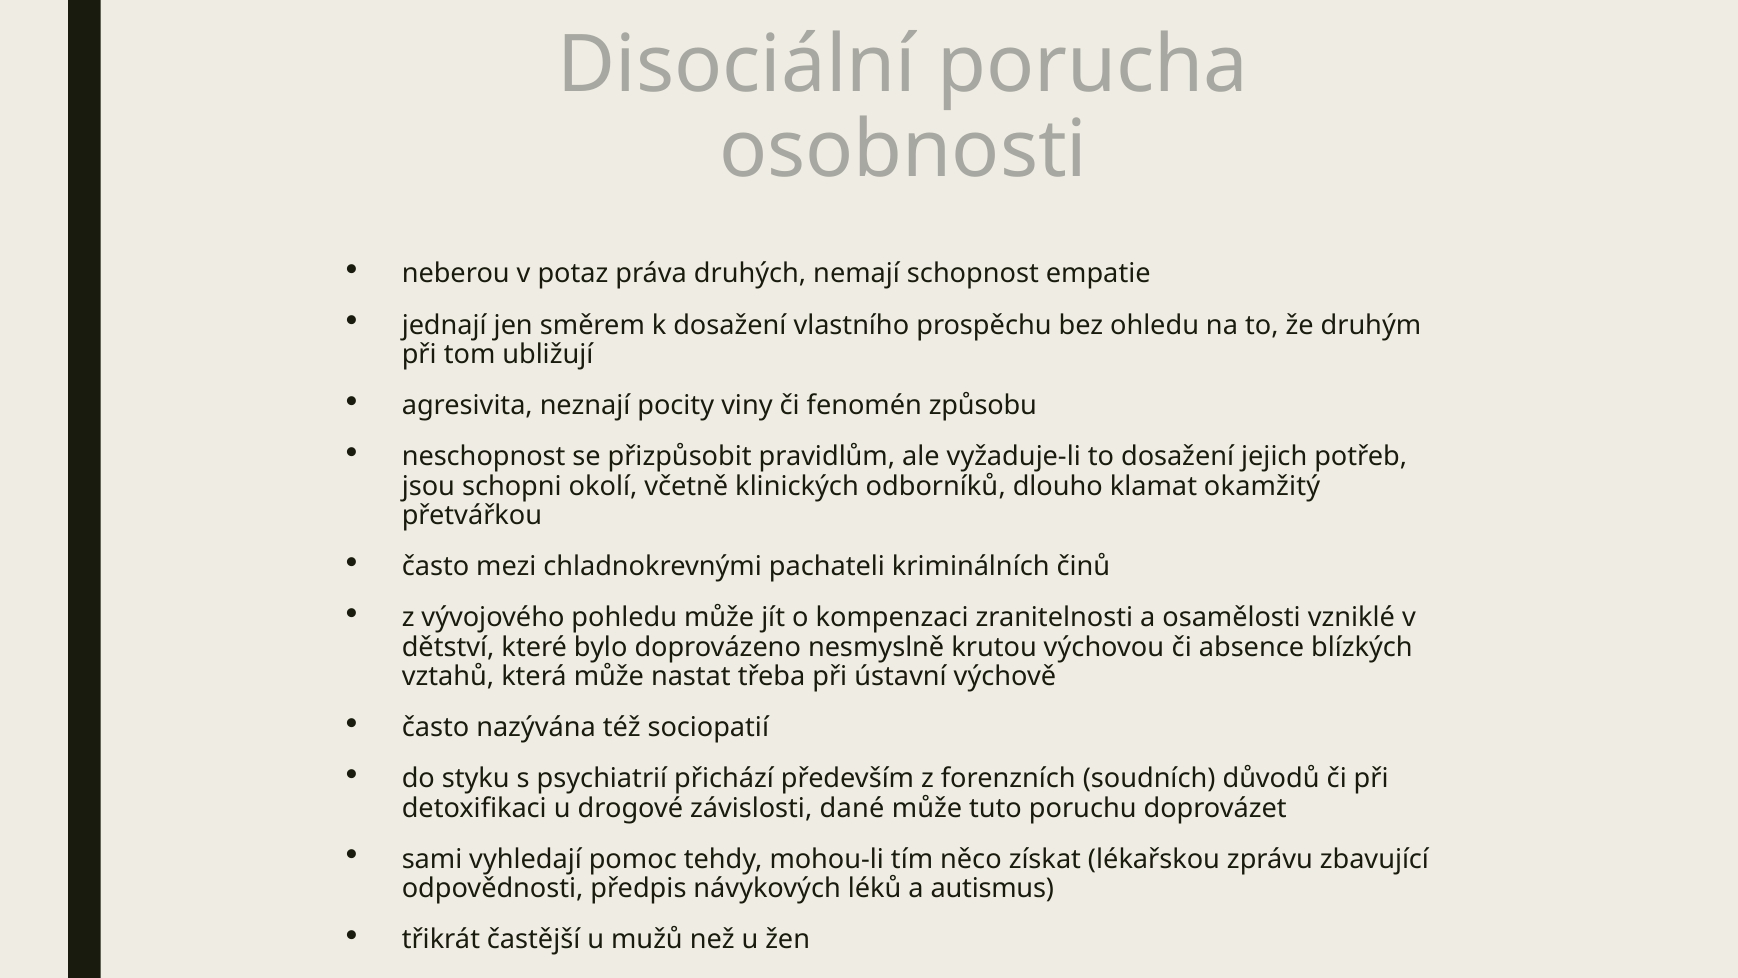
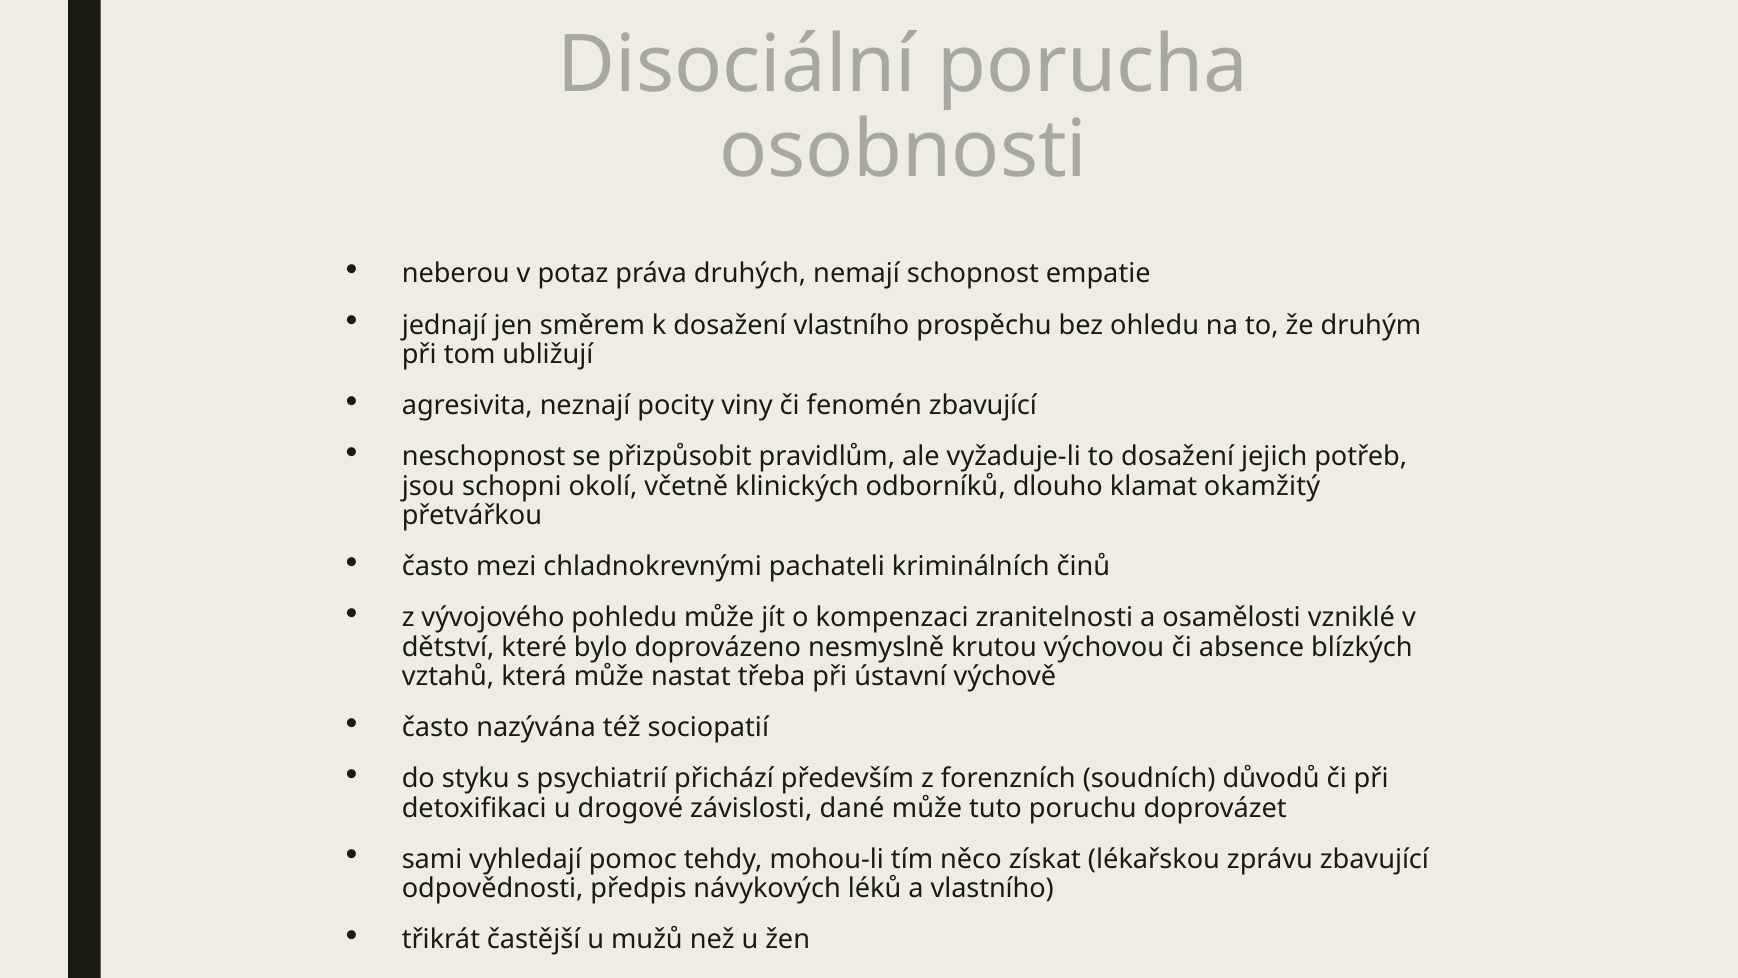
fenomén způsobu: způsobu -> zbavující
a autismus: autismus -> vlastního
